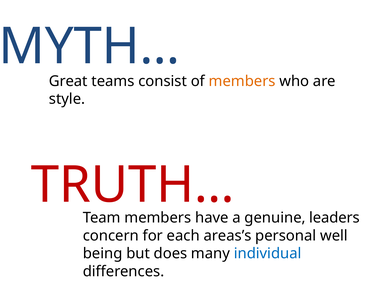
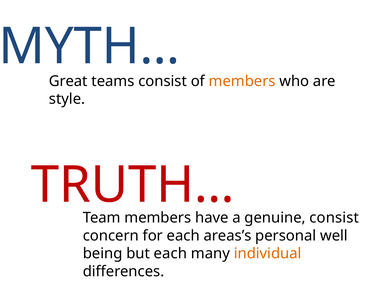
genuine leaders: leaders -> consist
but does: does -> each
individual colour: blue -> orange
